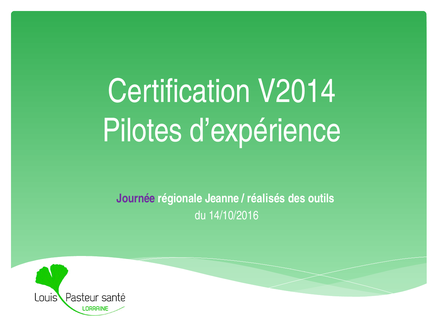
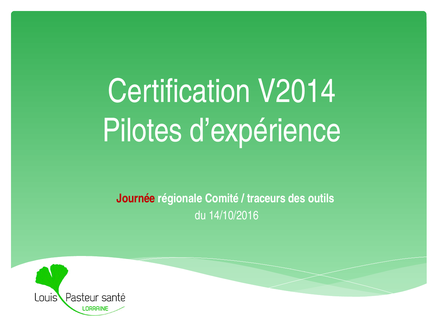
Journée colour: purple -> red
Jeanne: Jeanne -> Comité
réalisés: réalisés -> traceurs
